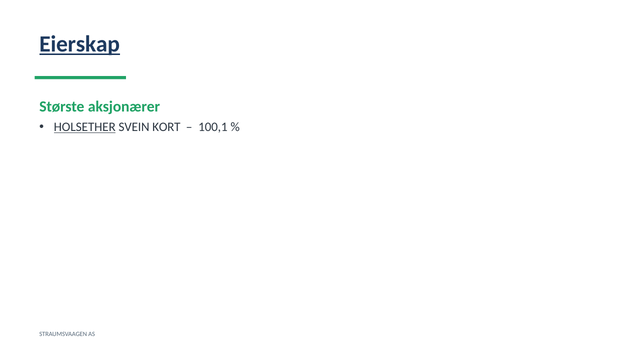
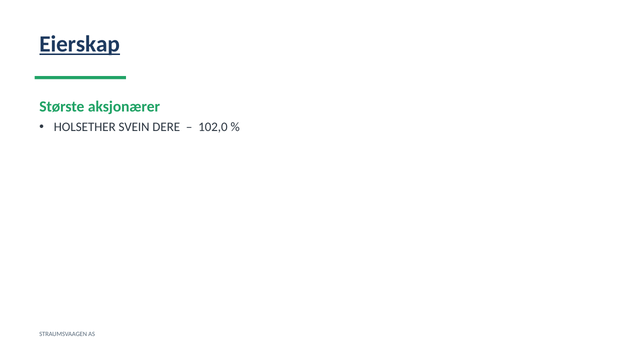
HOLSETHER underline: present -> none
KORT: KORT -> DERE
100,1: 100,1 -> 102,0
